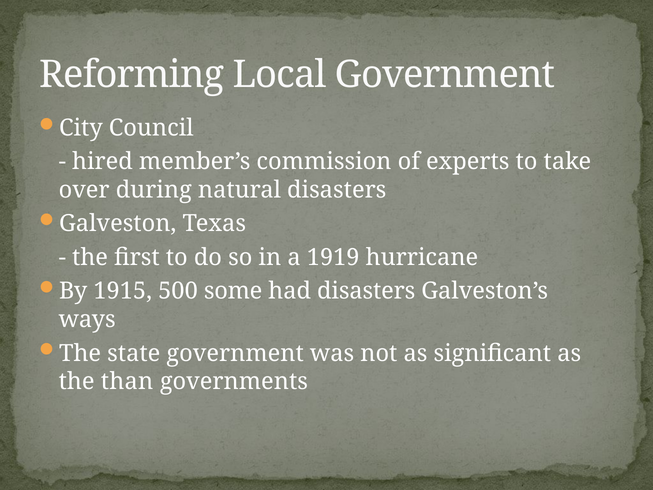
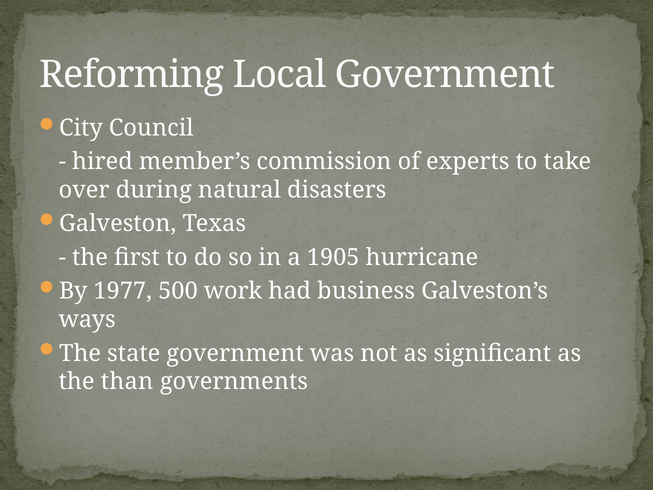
1919: 1919 -> 1905
1915: 1915 -> 1977
some: some -> work
had disasters: disasters -> business
